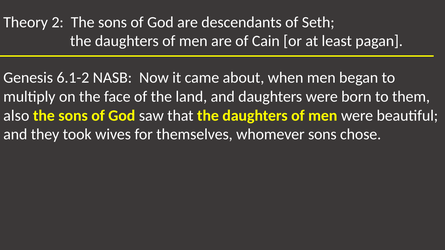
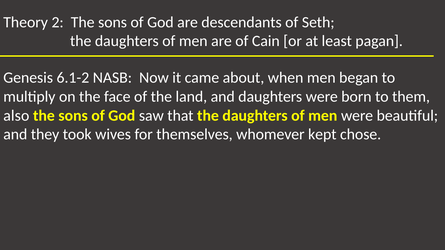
whomever sons: sons -> kept
